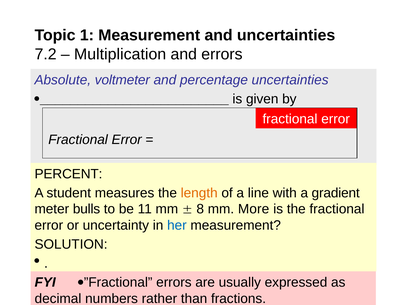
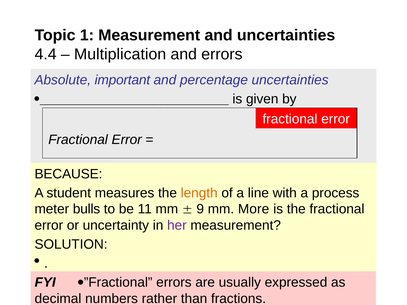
7.2: 7.2 -> 4.4
voltmeter: voltmeter -> important
PERCENT: PERCENT -> BECAUSE
gradient: gradient -> process
8: 8 -> 9
her colour: blue -> purple
